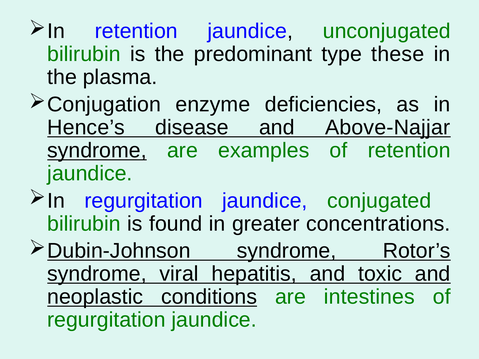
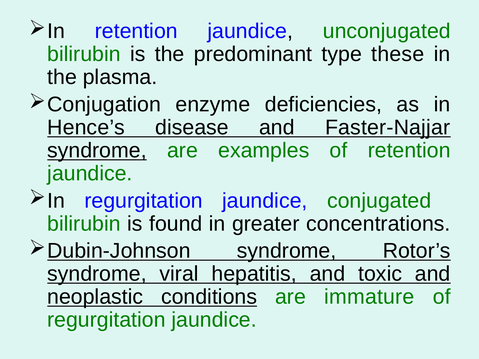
Above-Najjar: Above-Najjar -> Faster-Najjar
intestines: intestines -> immature
